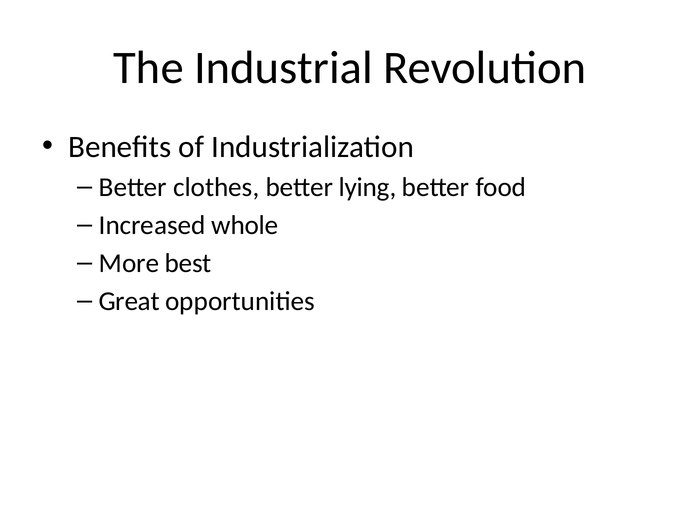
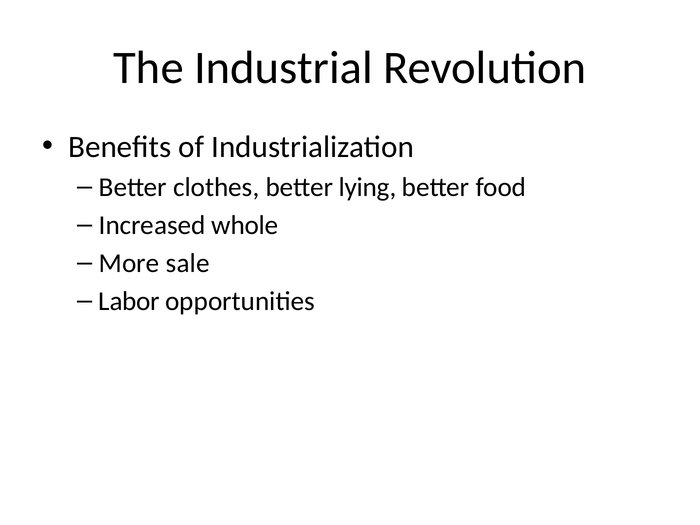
best: best -> sale
Great: Great -> Labor
